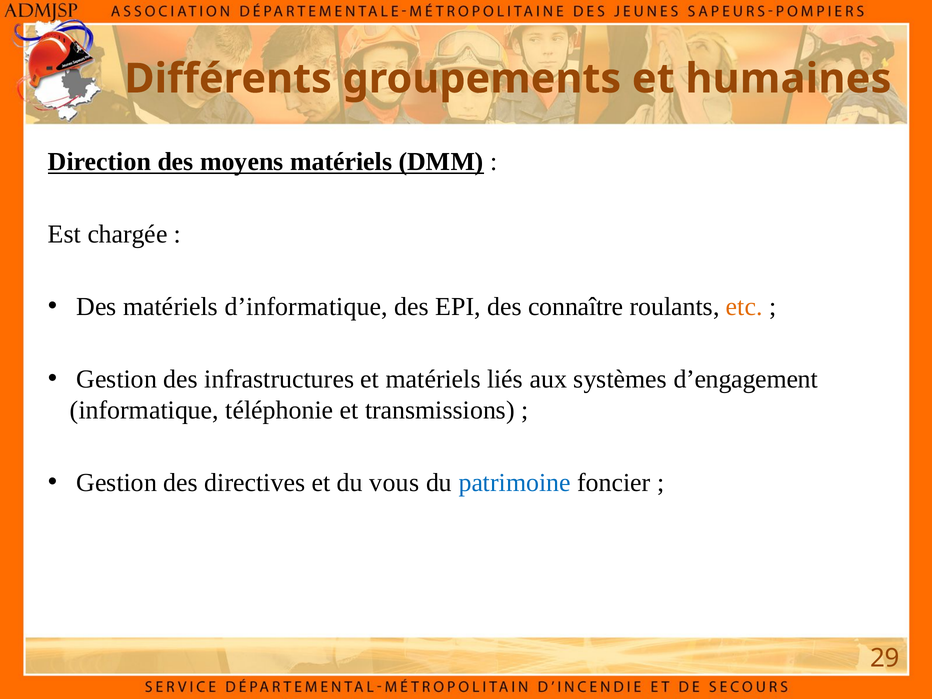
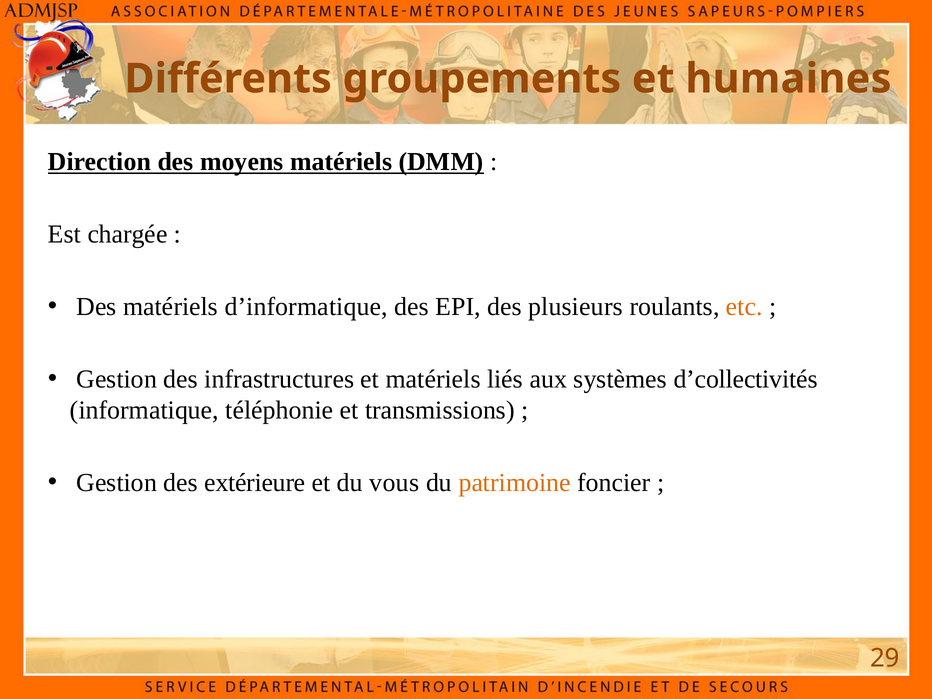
connaître: connaître -> plusieurs
d’engagement: d’engagement -> d’collectivités
directives: directives -> extérieure
patrimoine colour: blue -> orange
